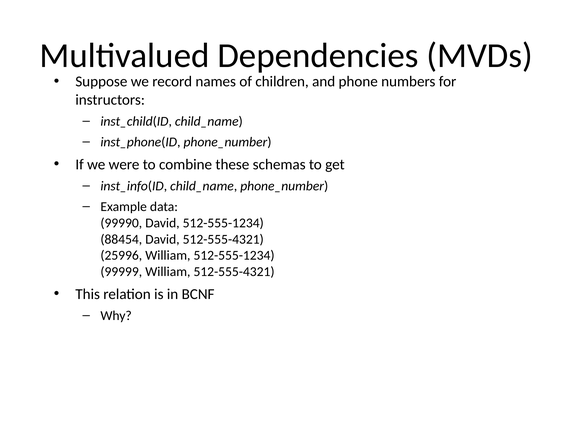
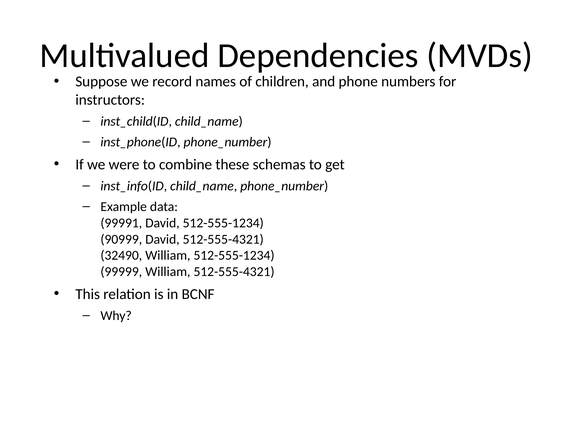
99990: 99990 -> 99991
88454: 88454 -> 90999
25996: 25996 -> 32490
